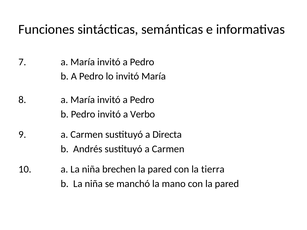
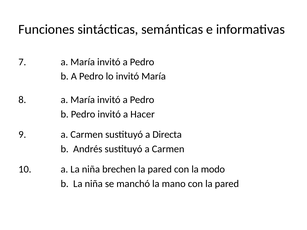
Verbo: Verbo -> Hacer
tierra: tierra -> modo
